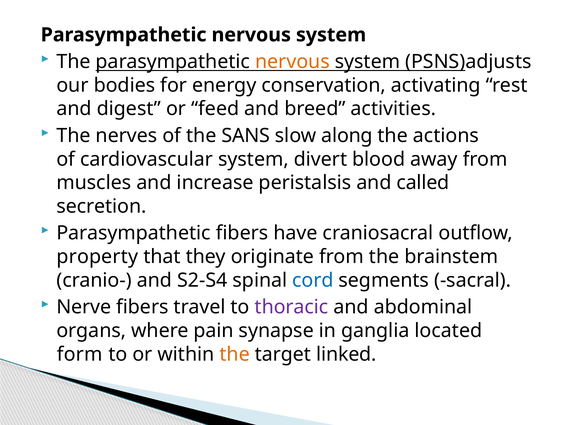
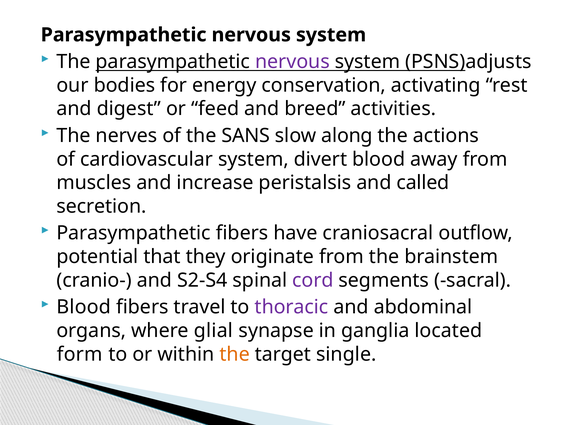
nervous at (292, 62) colour: orange -> purple
property: property -> potential
cord colour: blue -> purple
Nerve at (84, 307): Nerve -> Blood
pain: pain -> glial
linked: linked -> single
